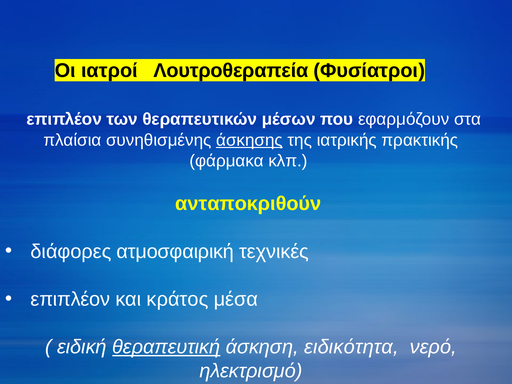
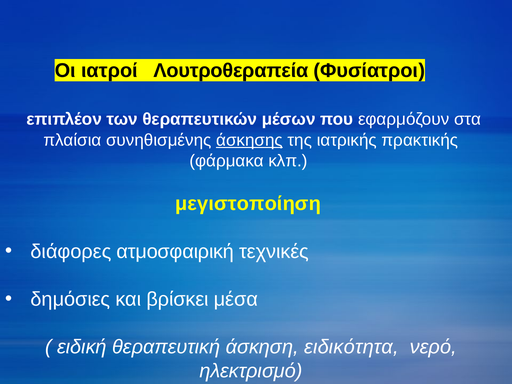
ανταποκριθούν: ανταποκριθούν -> μεγιστοποίηση
επιπλέον at (70, 299): επιπλέον -> δημόσιες
κράτος: κράτος -> βρίσκει
θεραπευτική underline: present -> none
